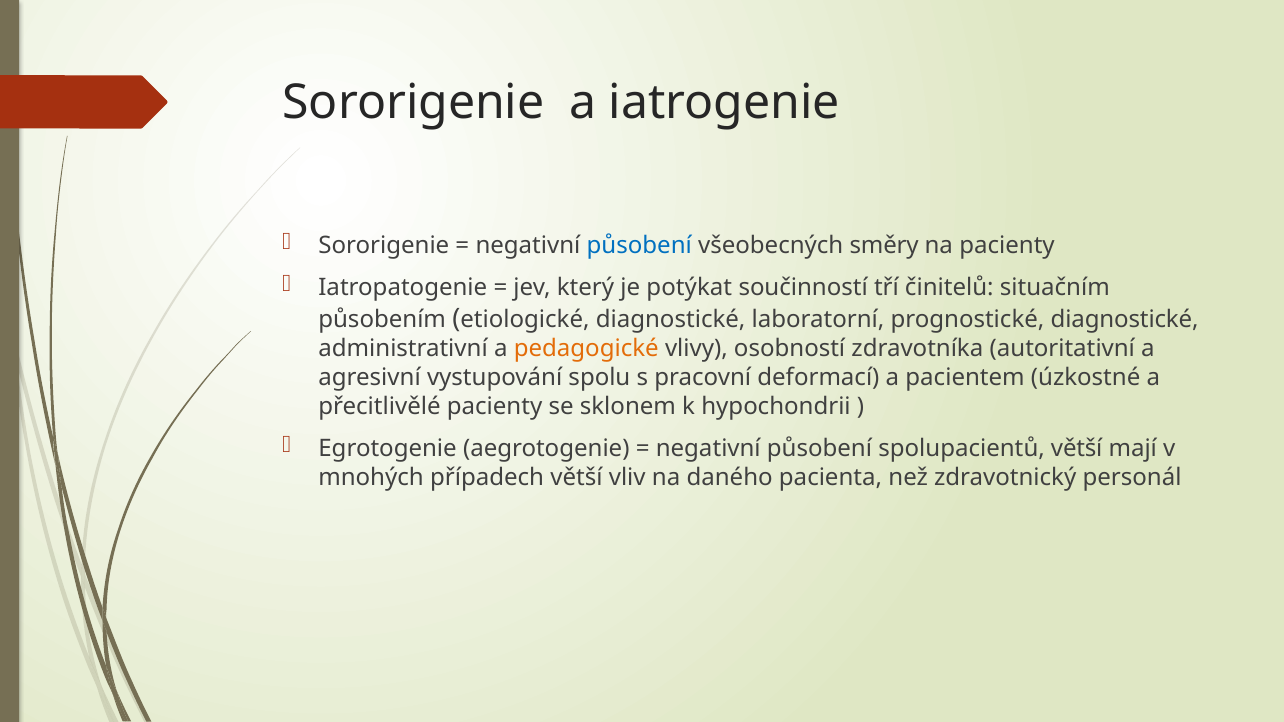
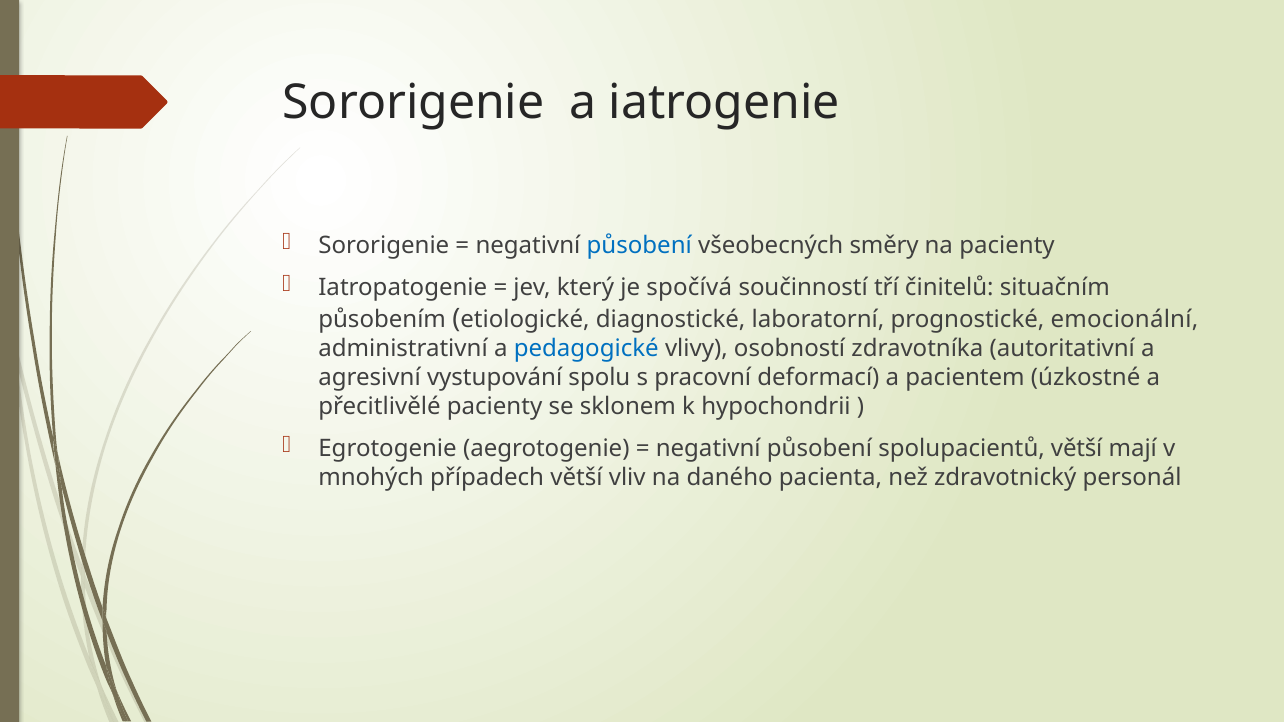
potýkat: potýkat -> spočívá
prognostické diagnostické: diagnostické -> emocionální
pedagogické colour: orange -> blue
